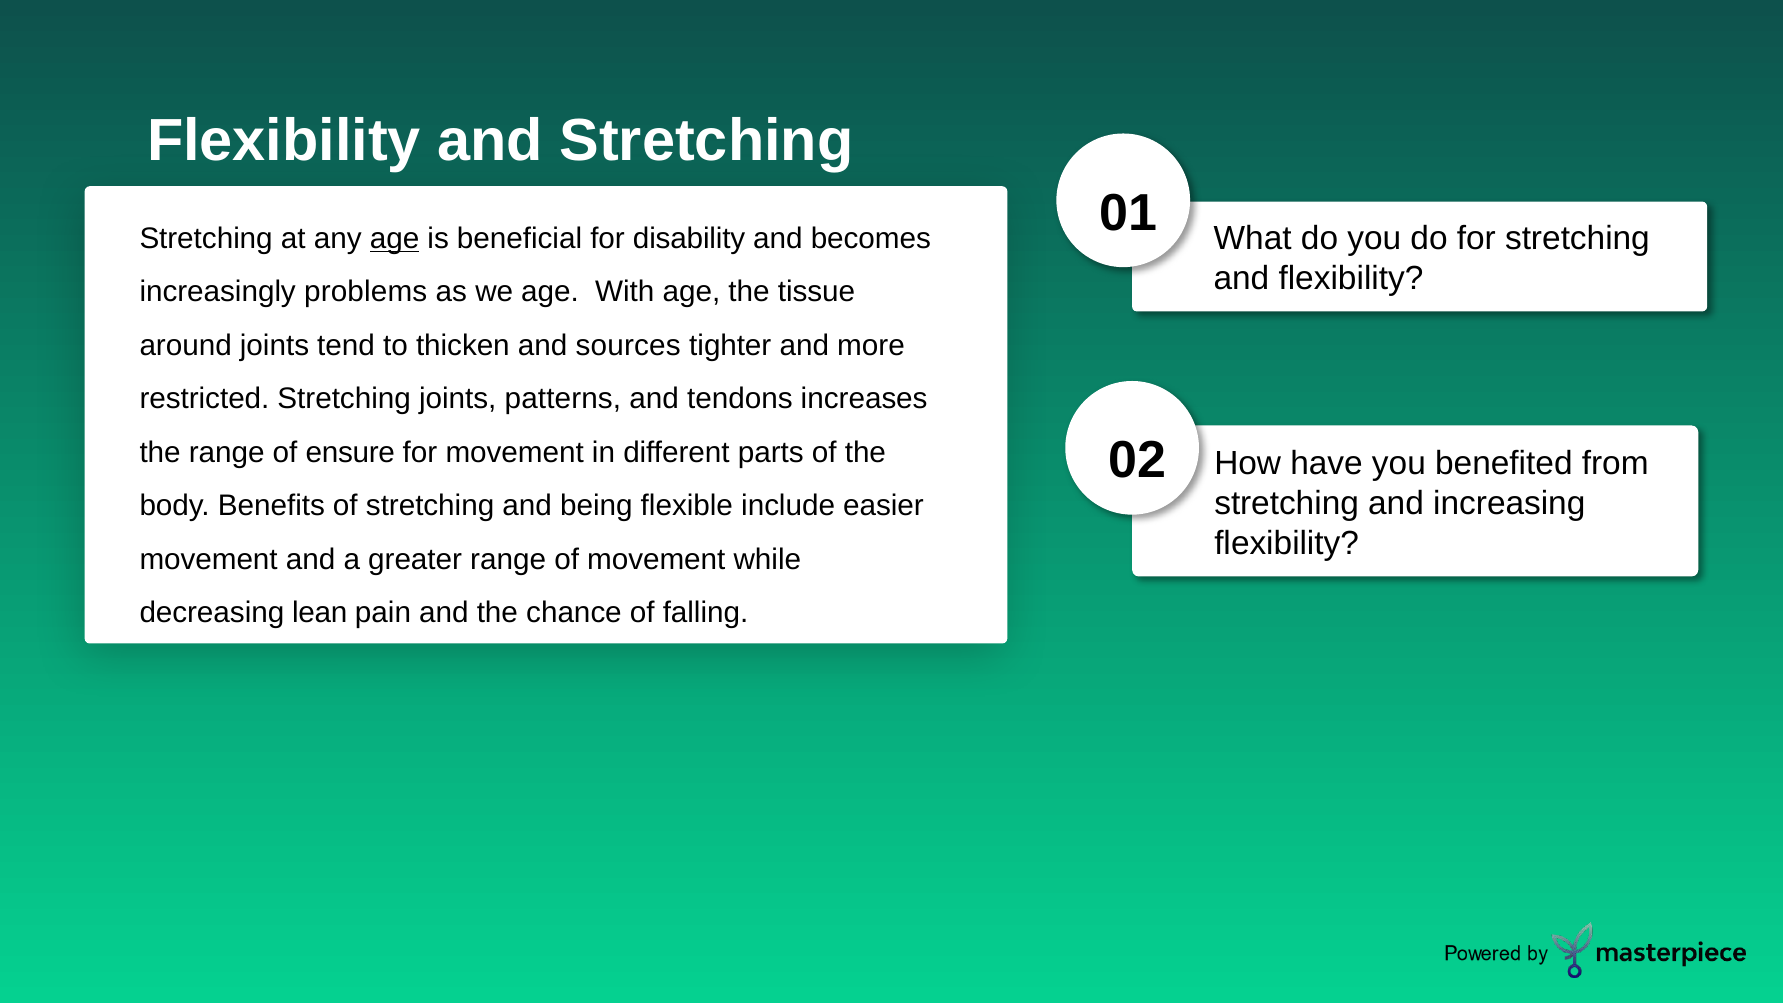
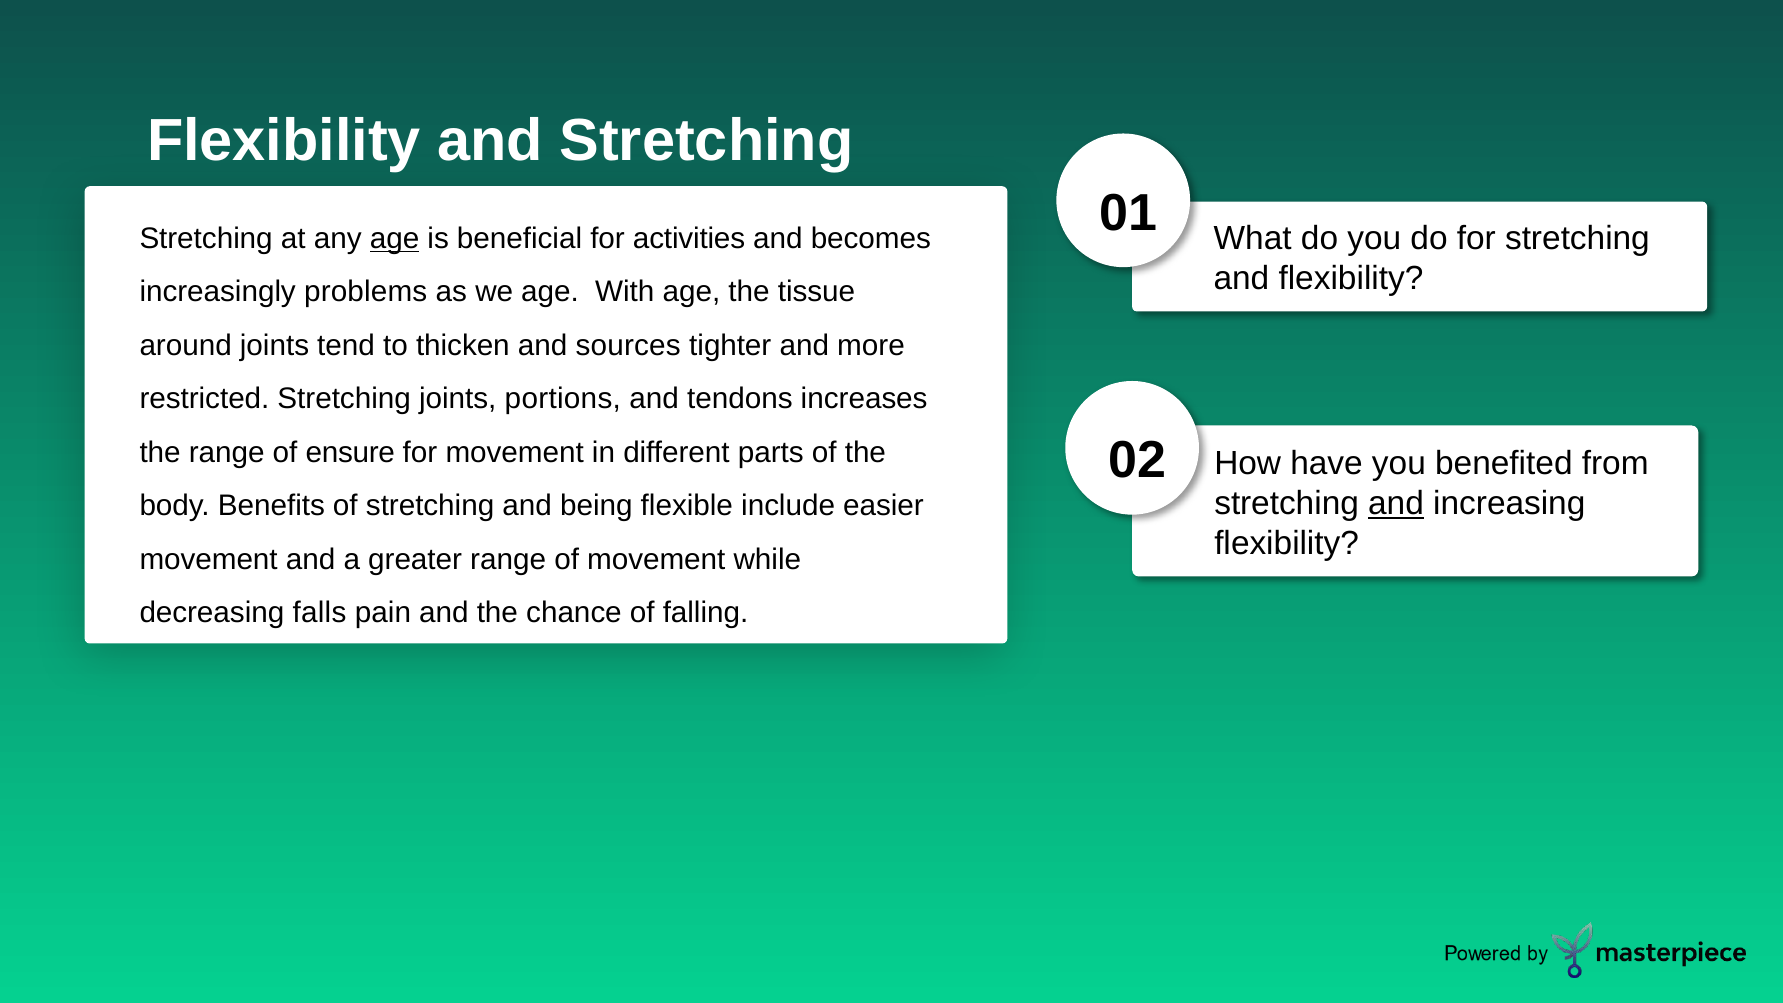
disability: disability -> activities
patterns: patterns -> portions
and at (1396, 503) underline: none -> present
lean: lean -> falls
